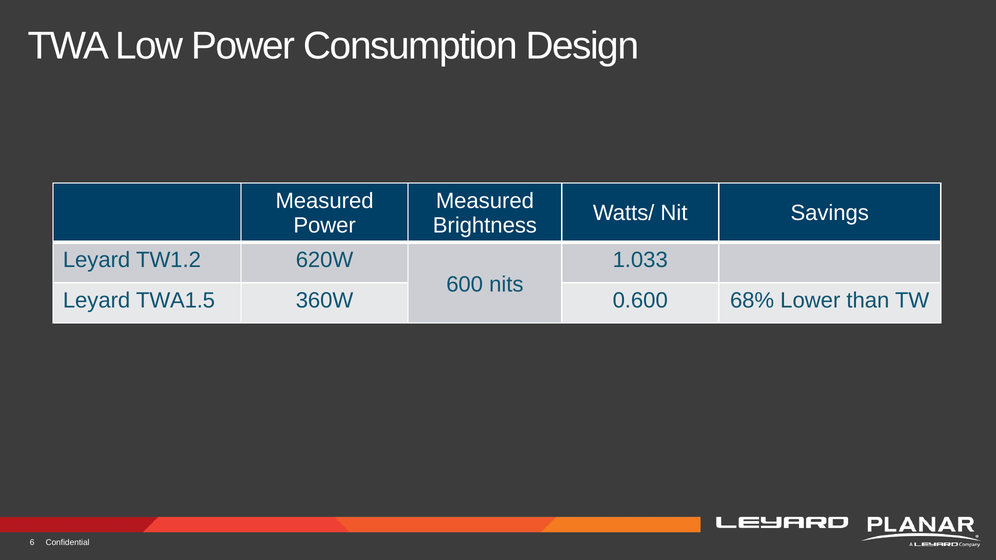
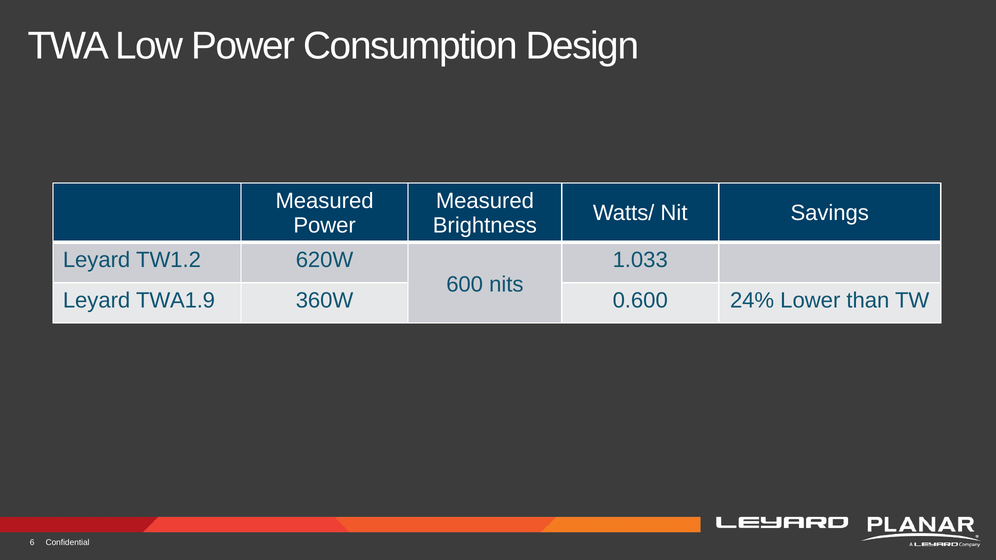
TWA1.5: TWA1.5 -> TWA1.9
68%: 68% -> 24%
